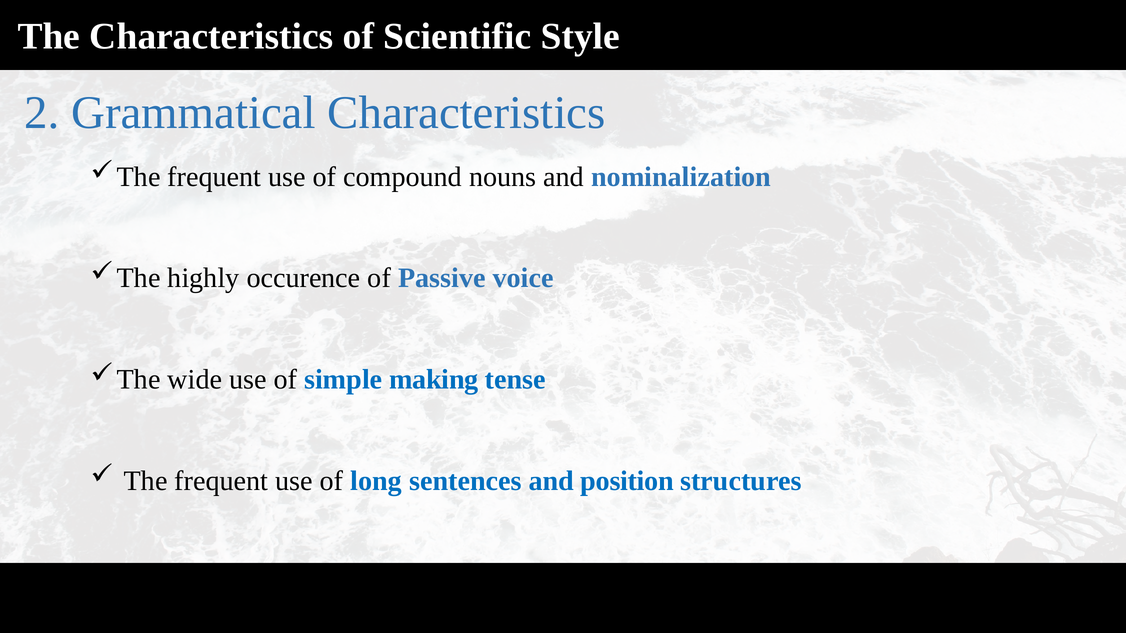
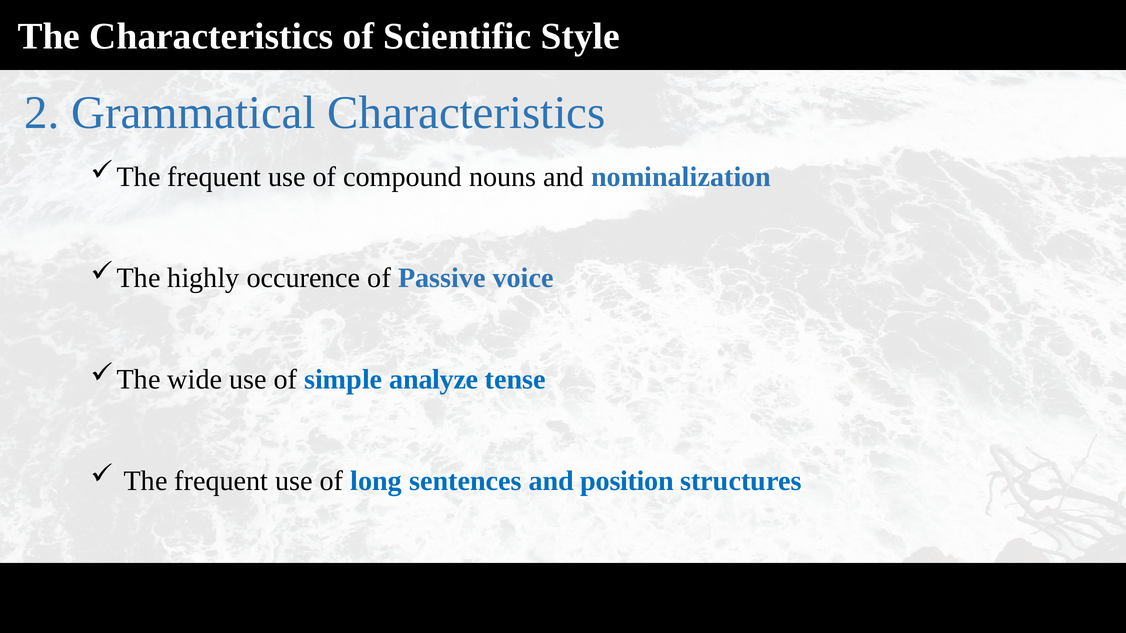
making: making -> analyze
